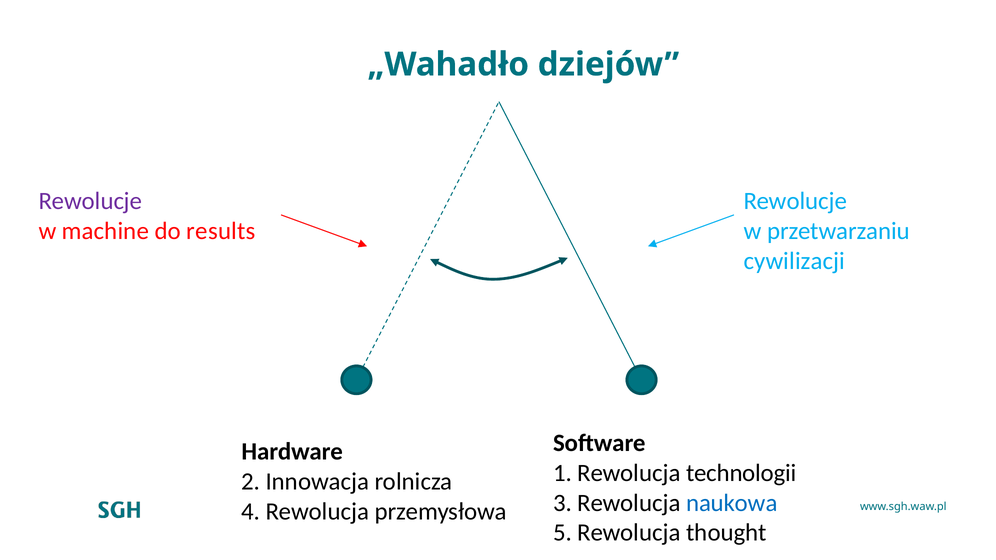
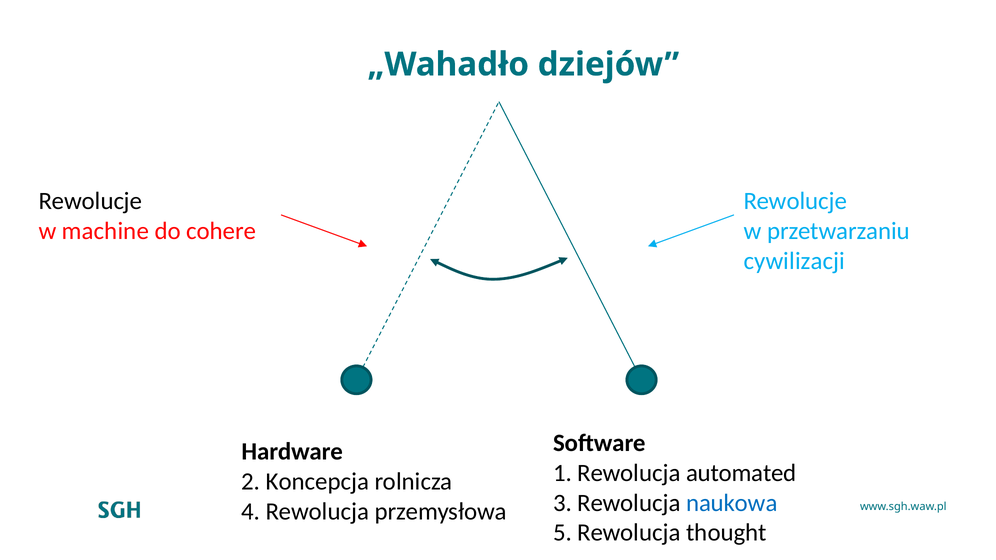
Rewolucje at (90, 201) colour: purple -> black
results: results -> cohere
technologii: technologii -> automated
Innowacja: Innowacja -> Koncepcja
